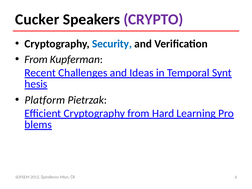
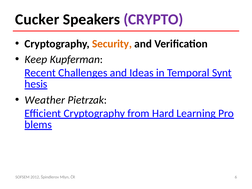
Security colour: blue -> orange
From at (36, 59): From -> Keep
Platform: Platform -> Weather
